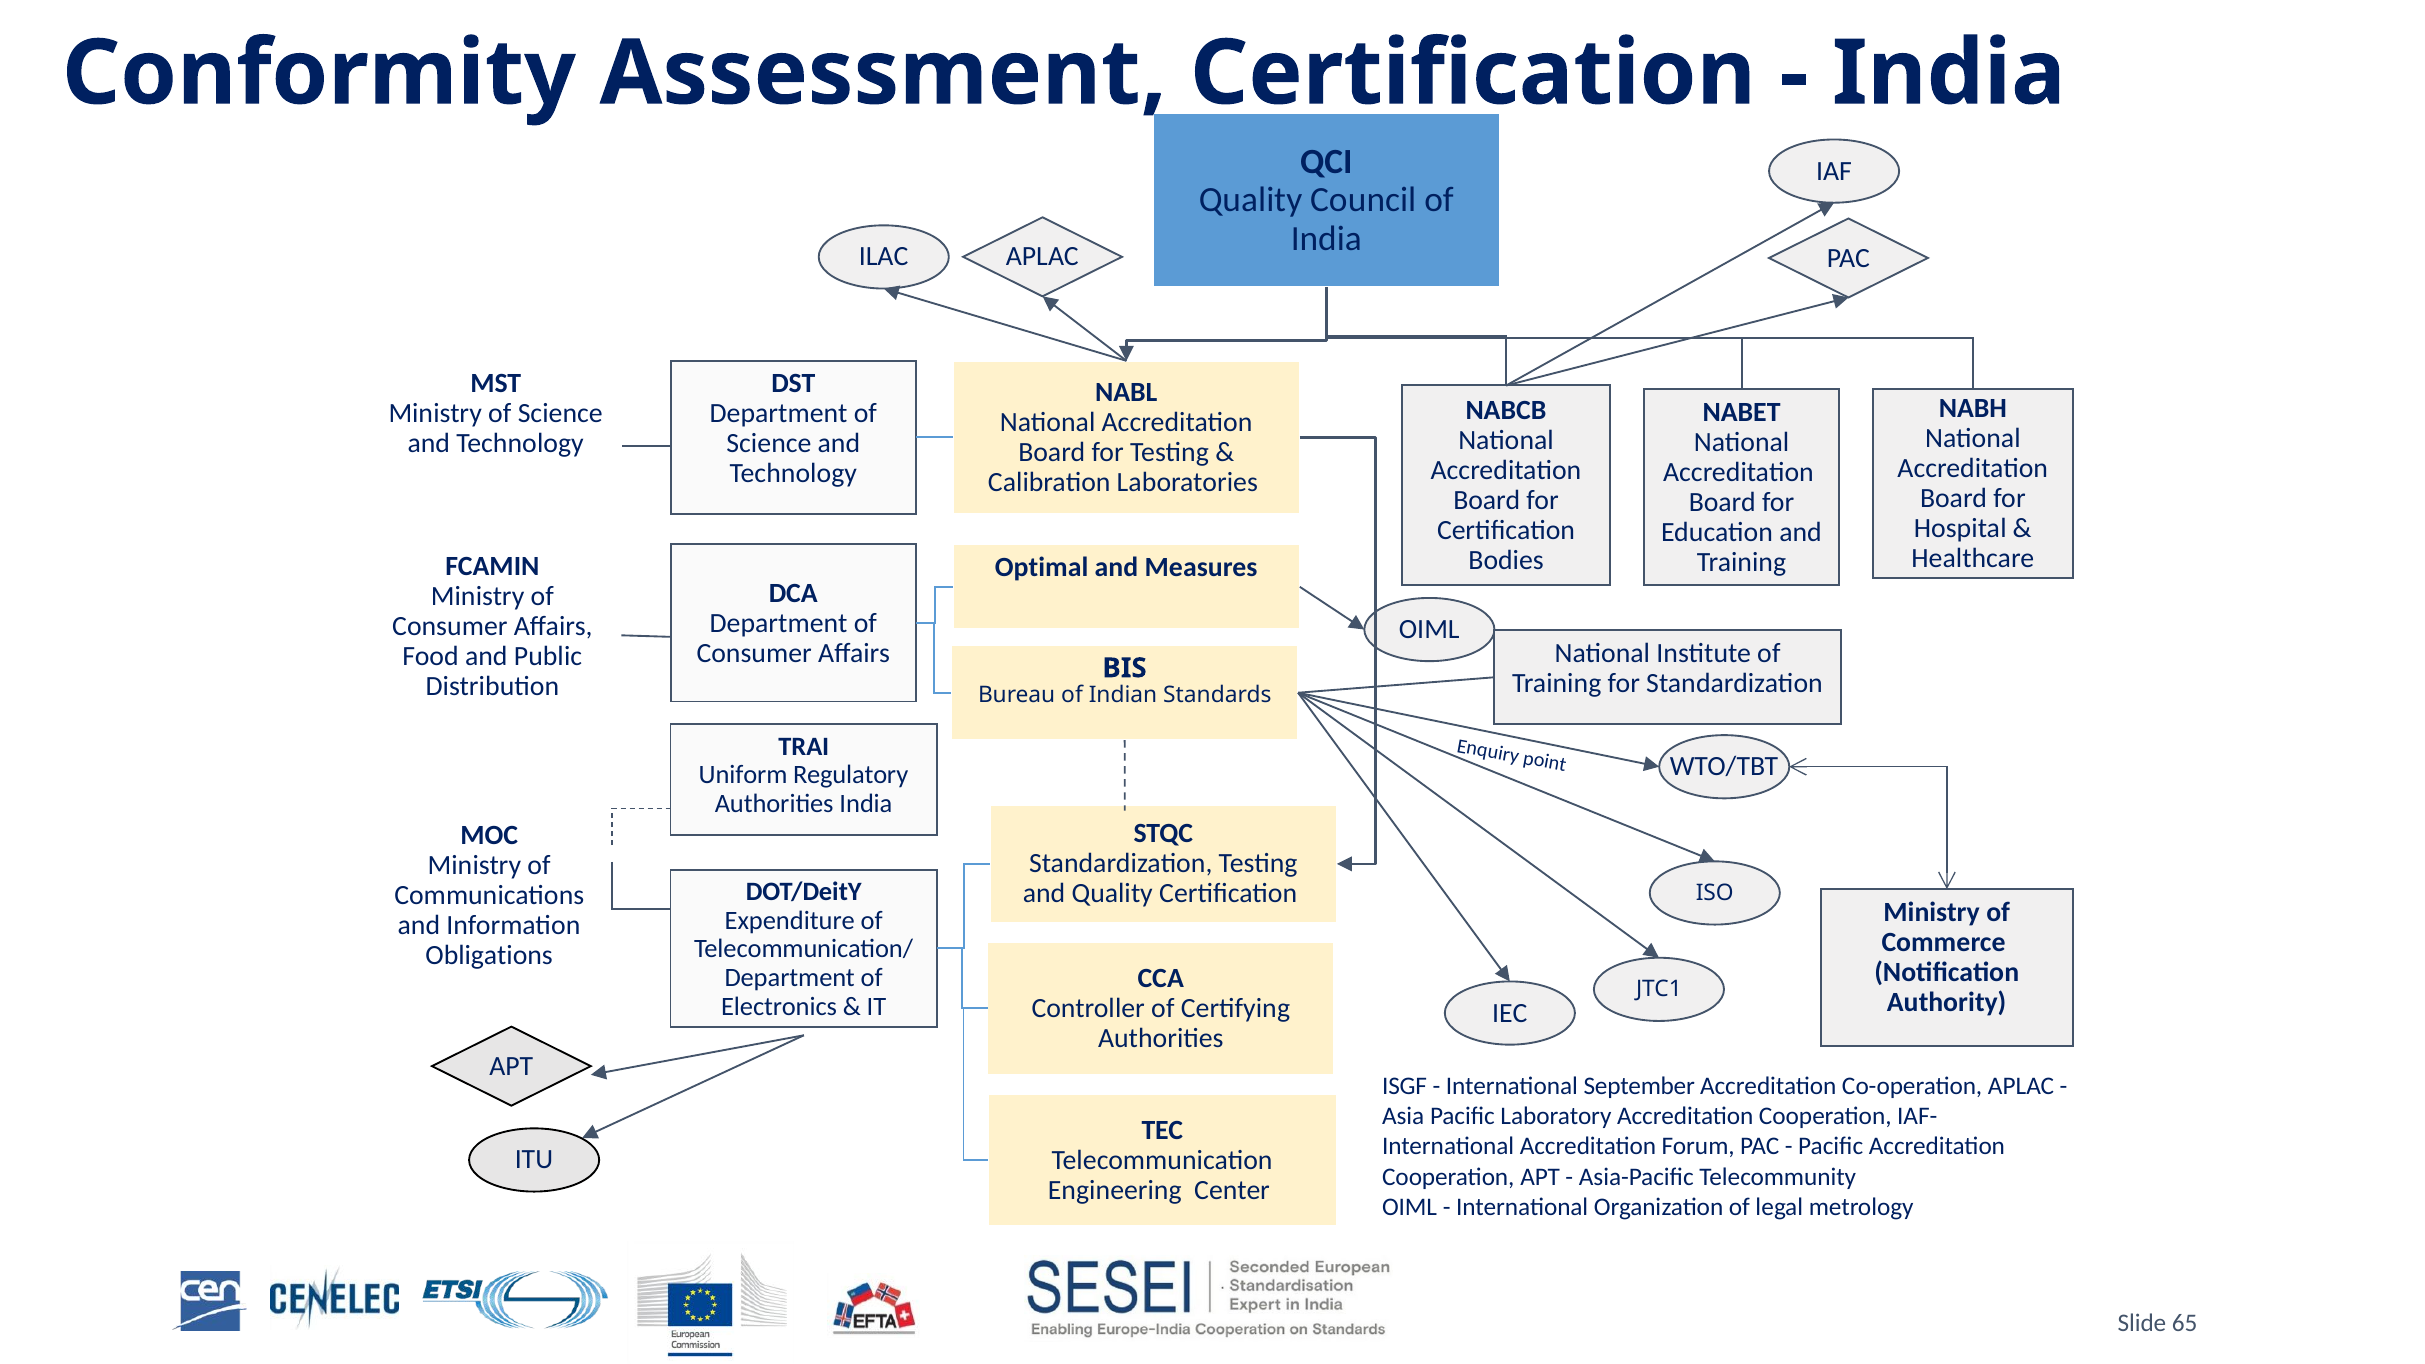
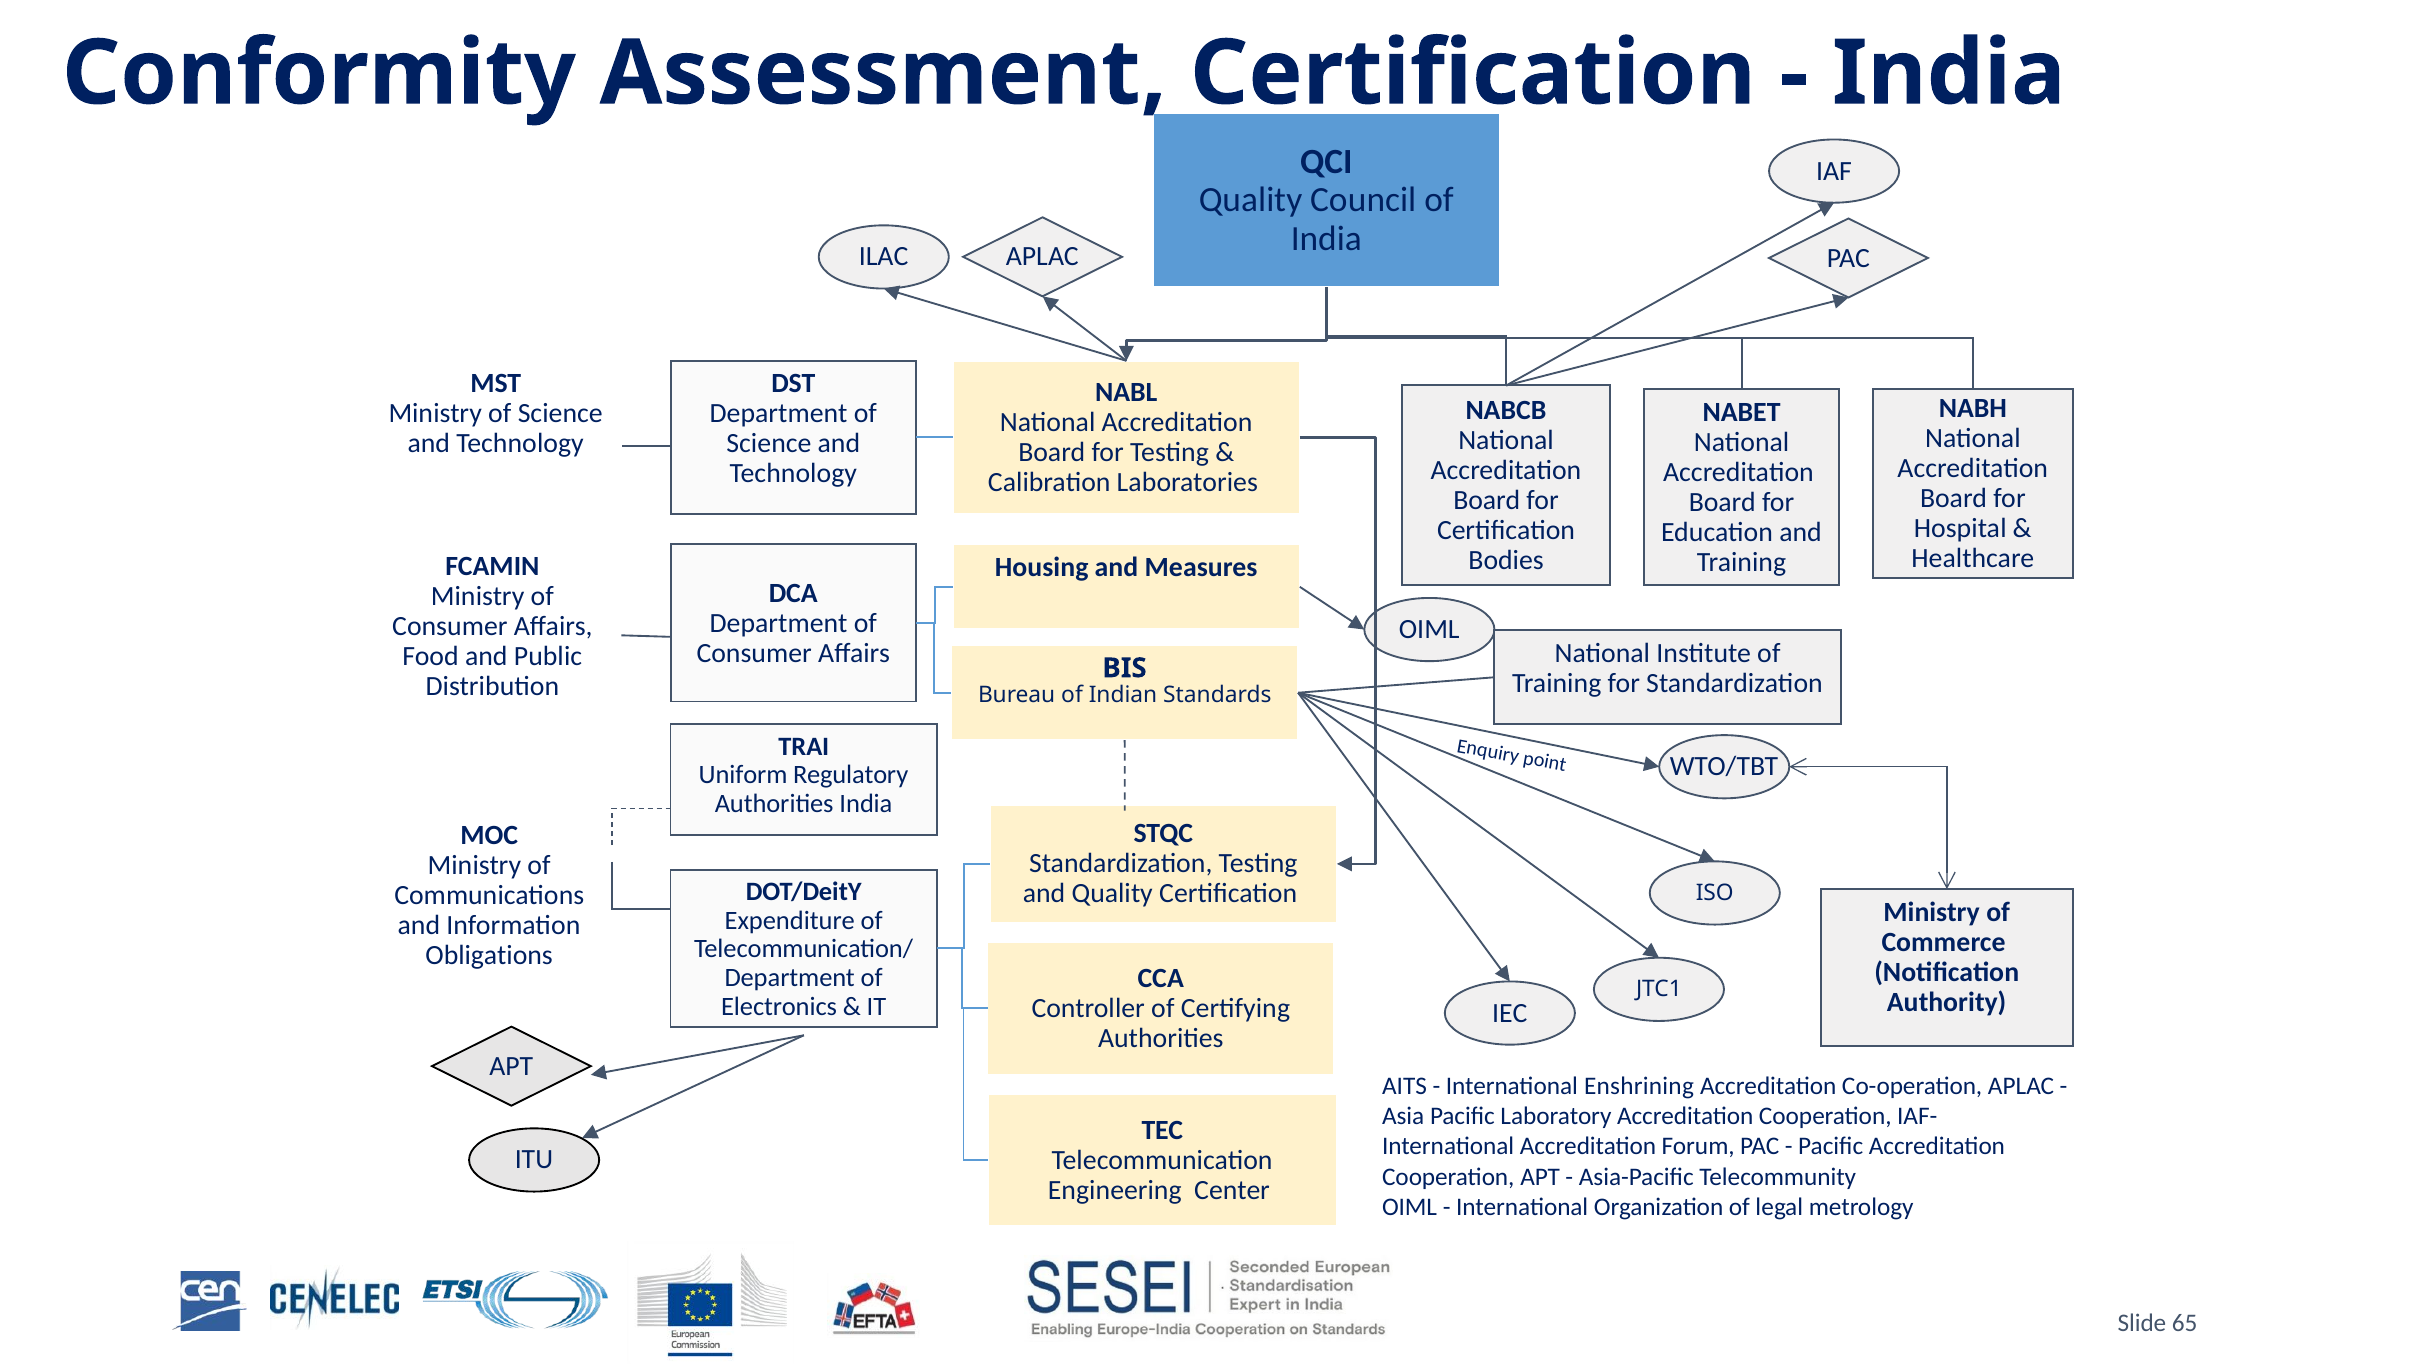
Optimal: Optimal -> Housing
ISGF: ISGF -> AITS
September: September -> Enshrining
